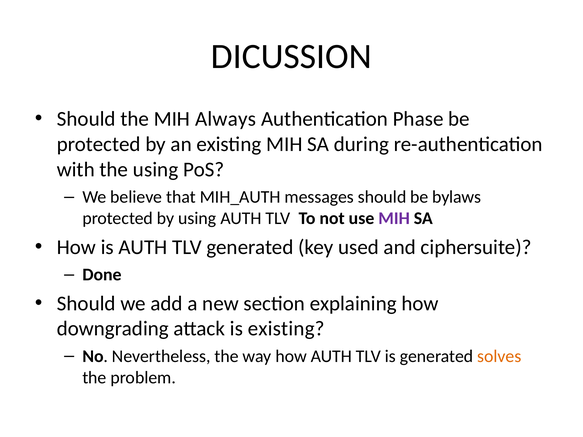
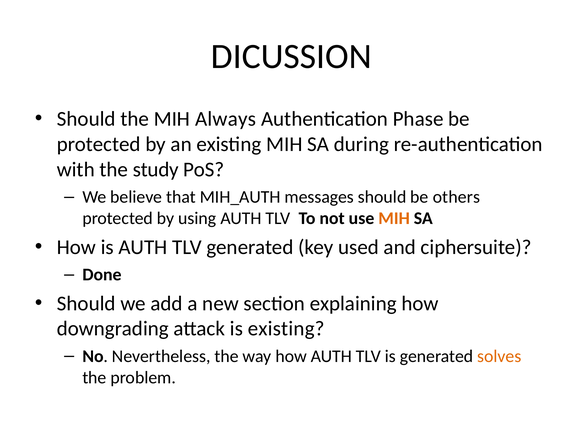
the using: using -> study
bylaws: bylaws -> others
MIH at (394, 219) colour: purple -> orange
